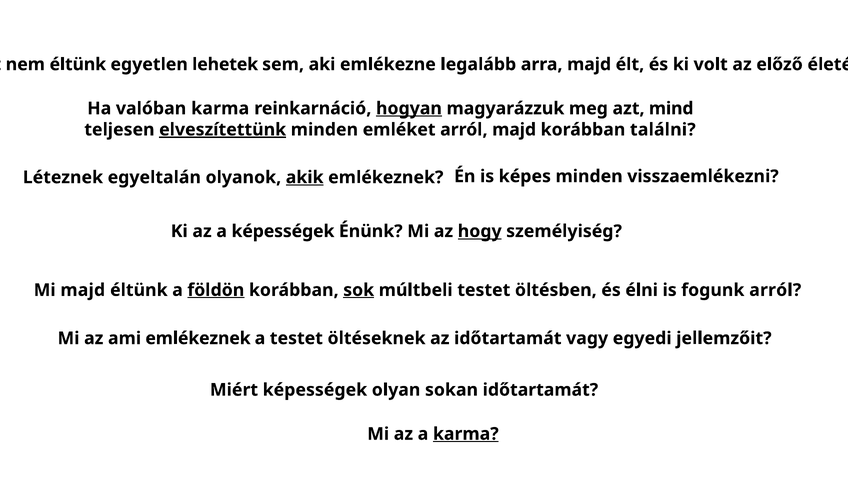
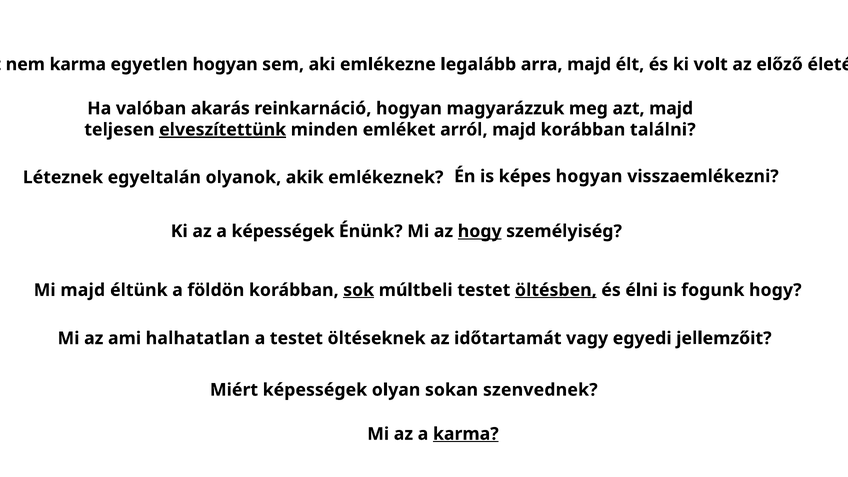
nem éltünk: éltünk -> karma
egyetlen lehetek: lehetek -> hogyan
valóban karma: karma -> akarás
hogyan at (409, 108) underline: present -> none
azt mind: mind -> majd
akik underline: present -> none
képes minden: minden -> hogyan
földön underline: present -> none
öltésben underline: none -> present
fogunk arról: arról -> hogy
ami emlékeznek: emlékeznek -> halhatatlan
sokan időtartamát: időtartamát -> szenvednek
